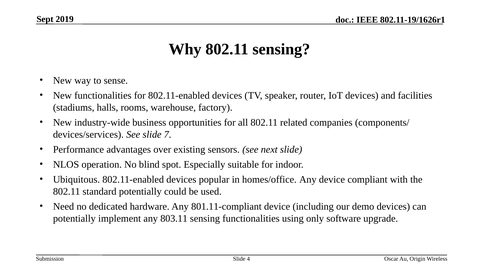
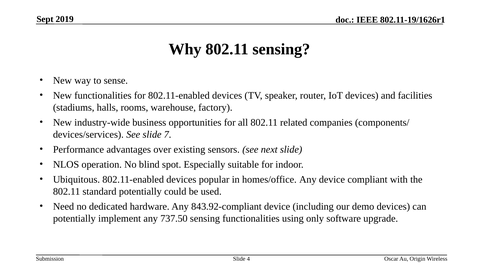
801.11-compliant: 801.11-compliant -> 843.92-compliant
803.11: 803.11 -> 737.50
